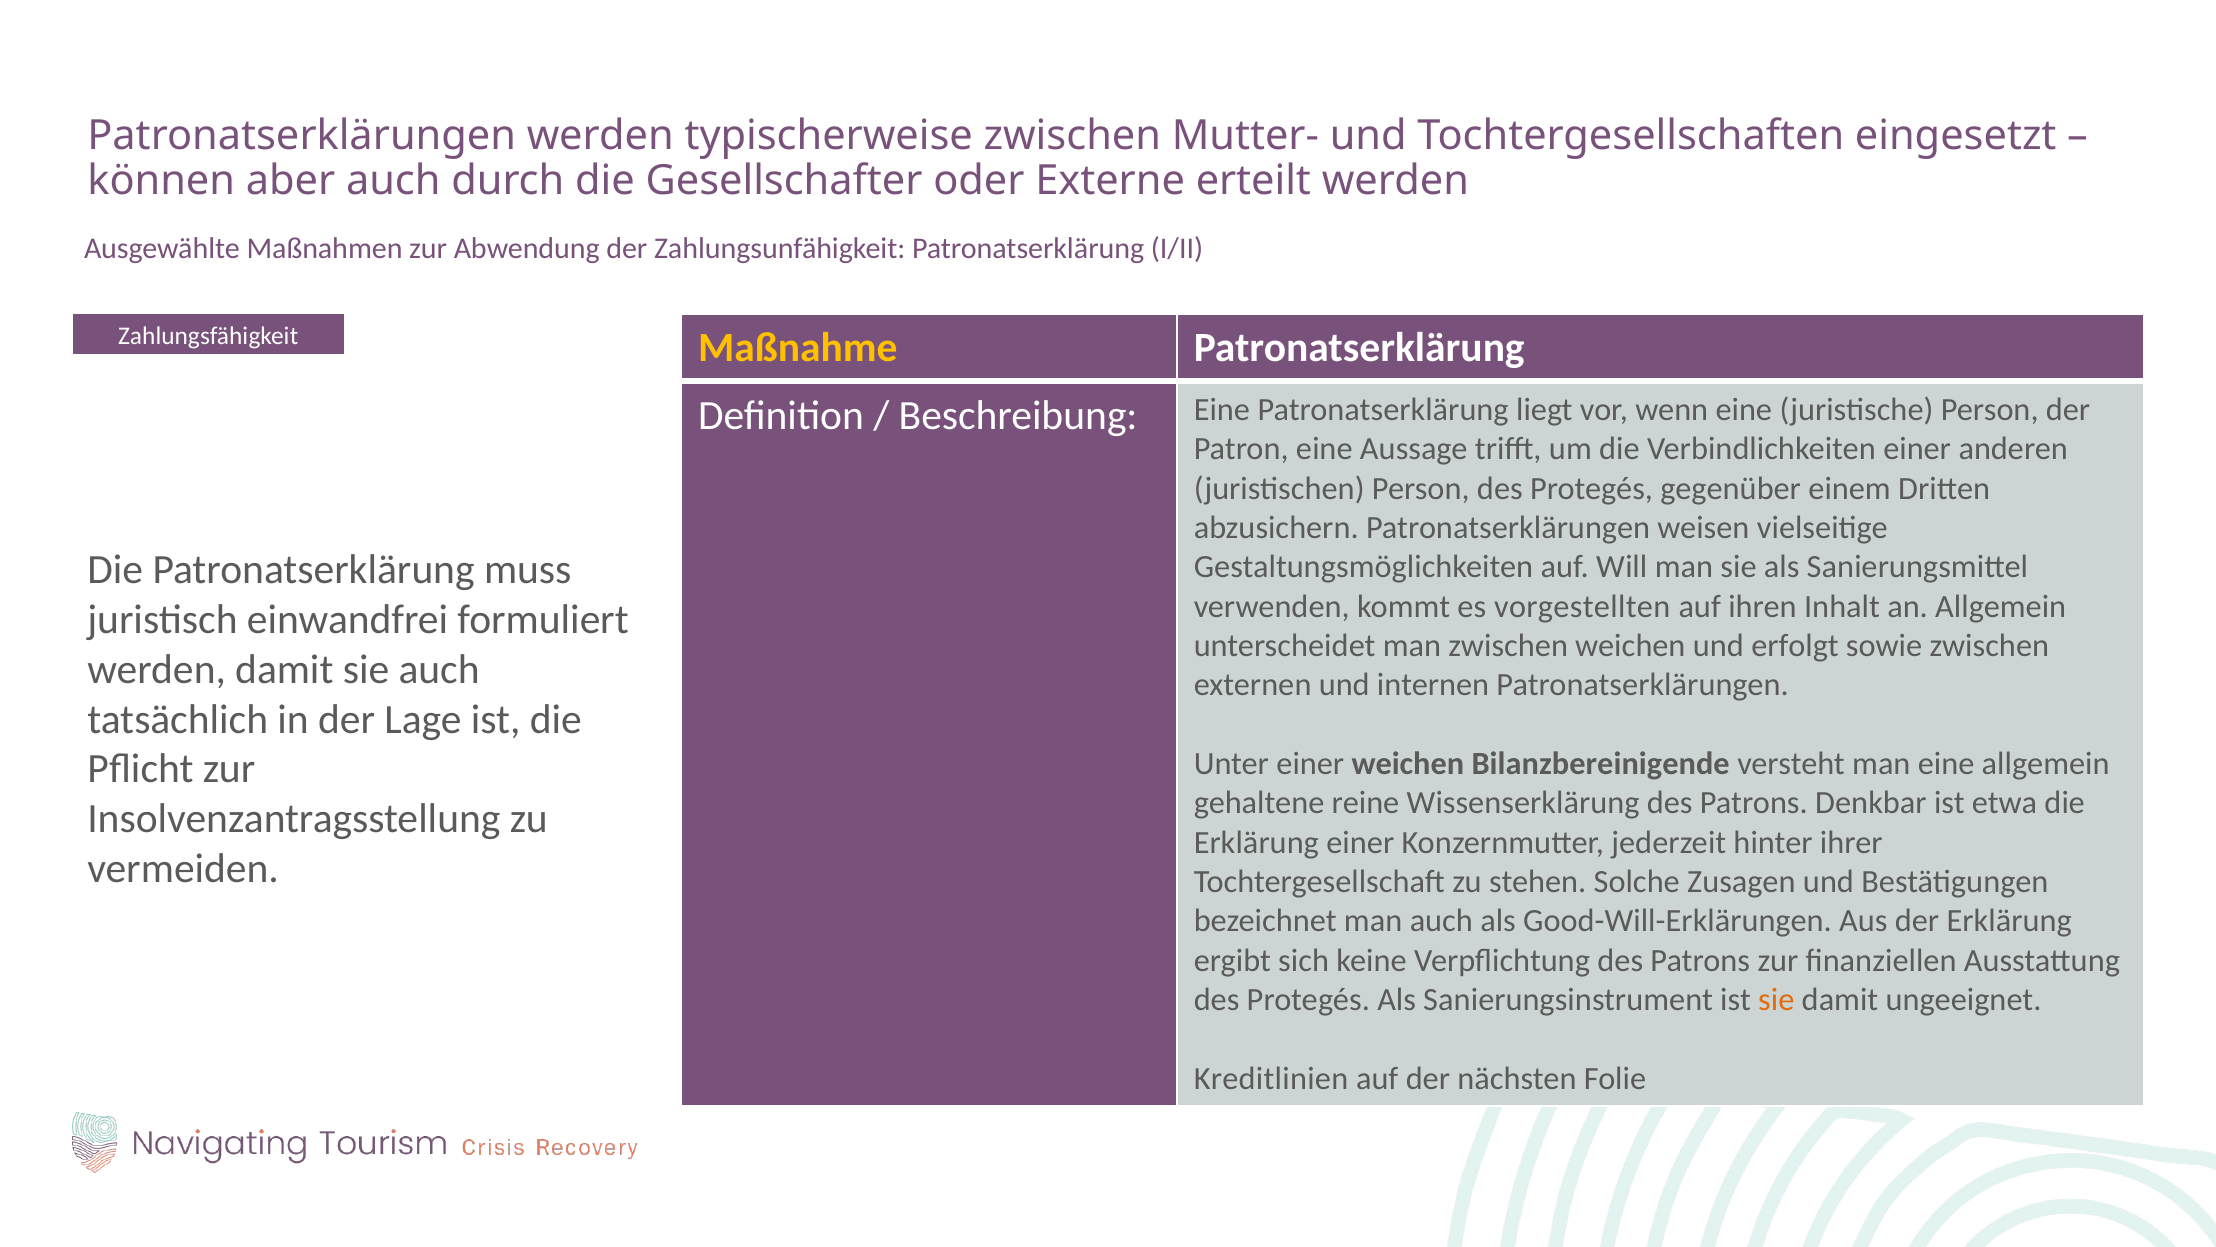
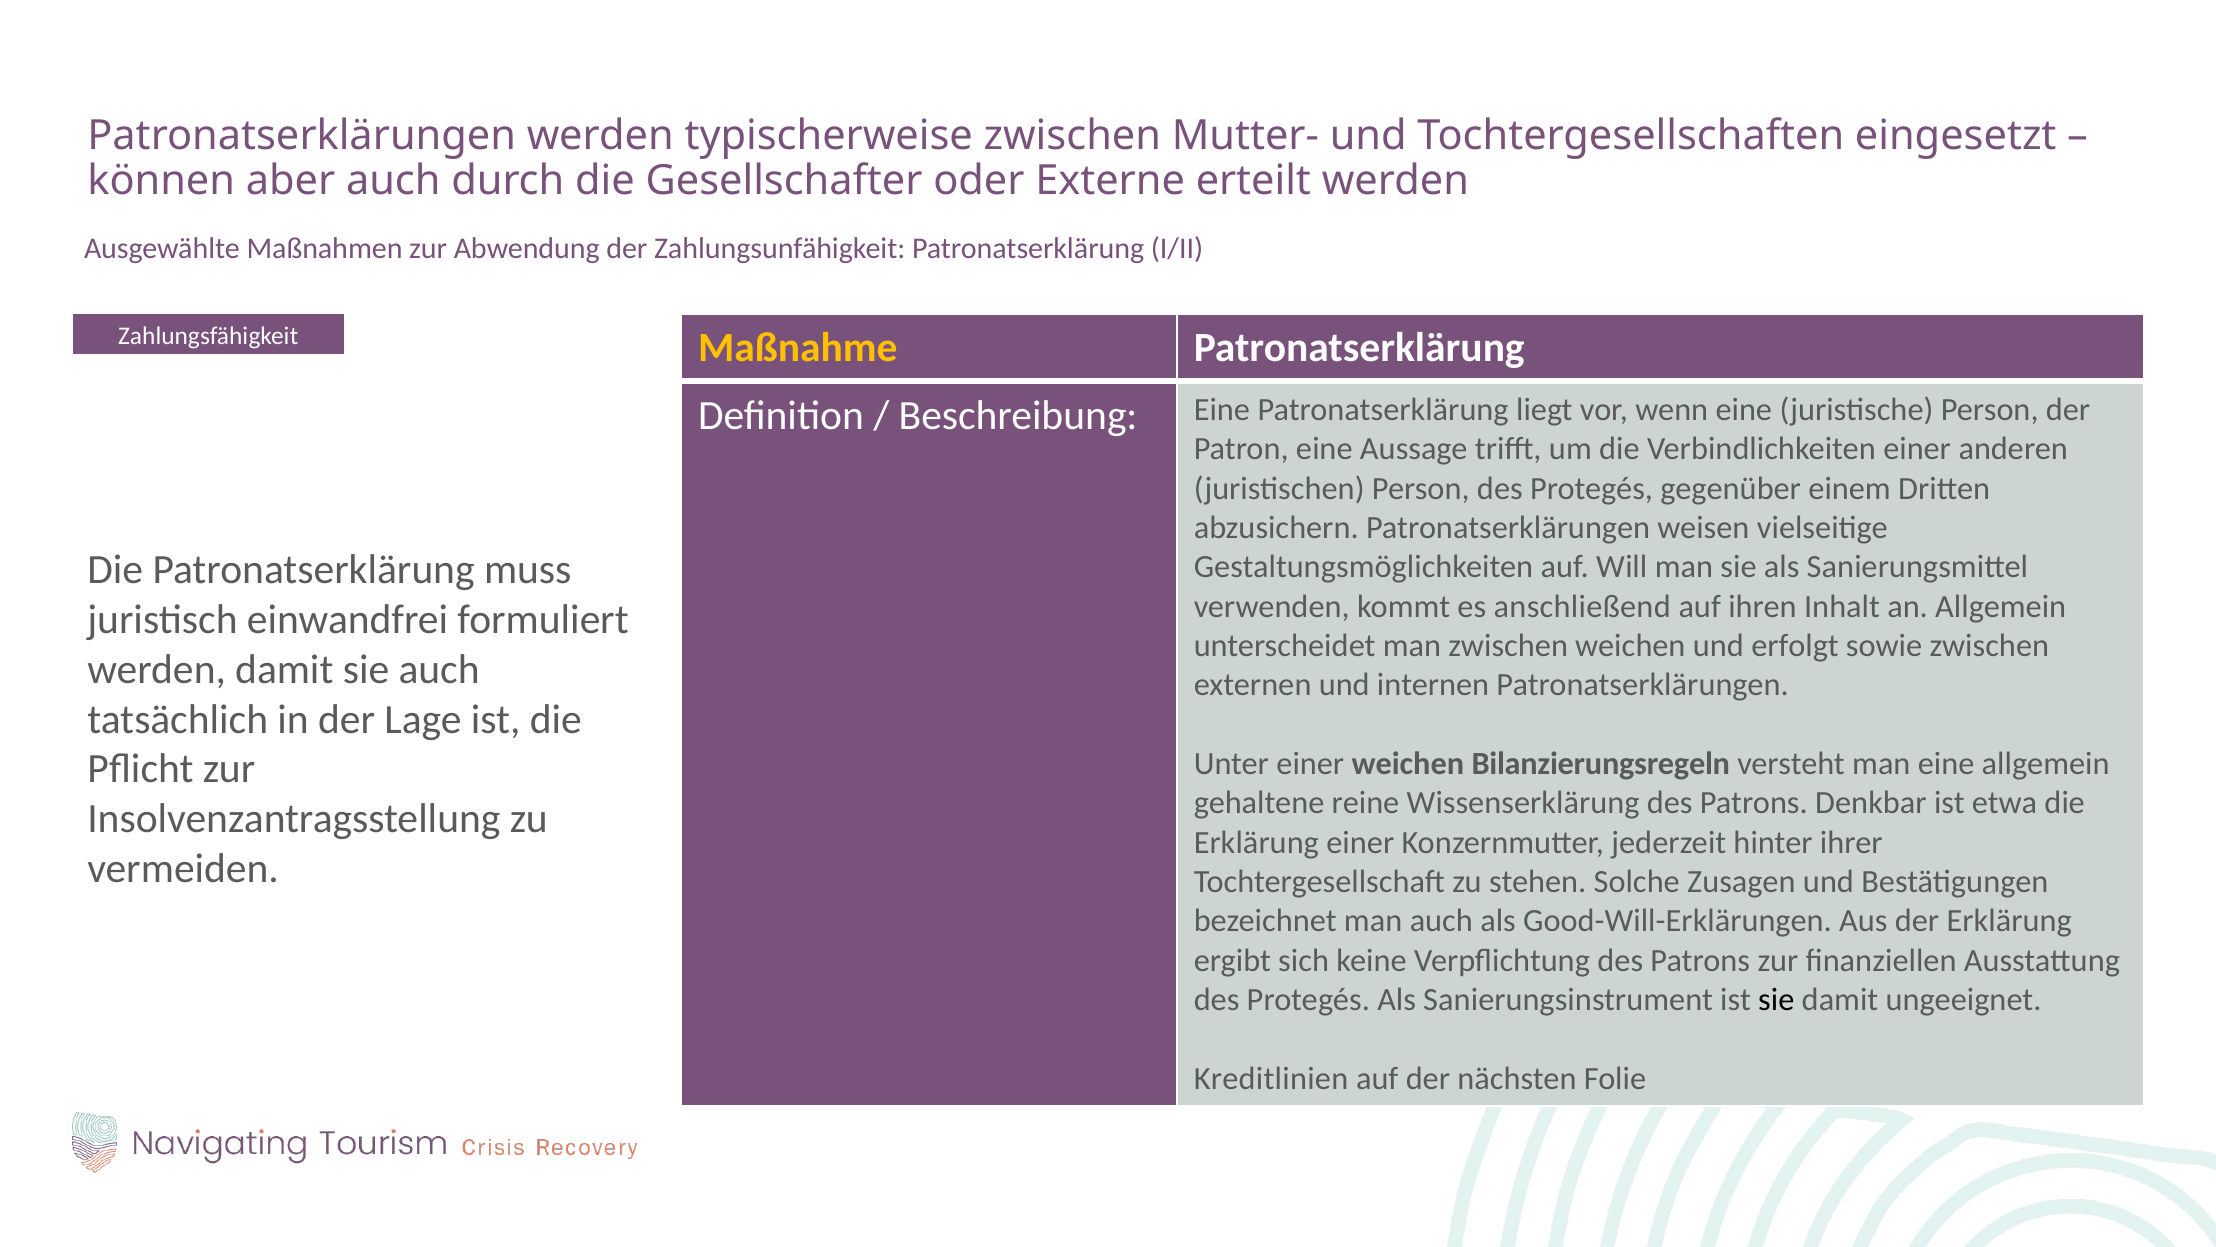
vorgestellten: vorgestellten -> anschließend
Bilanzbereinigende: Bilanzbereinigende -> Bilanzierungsregeln
sie at (1776, 999) colour: orange -> black
